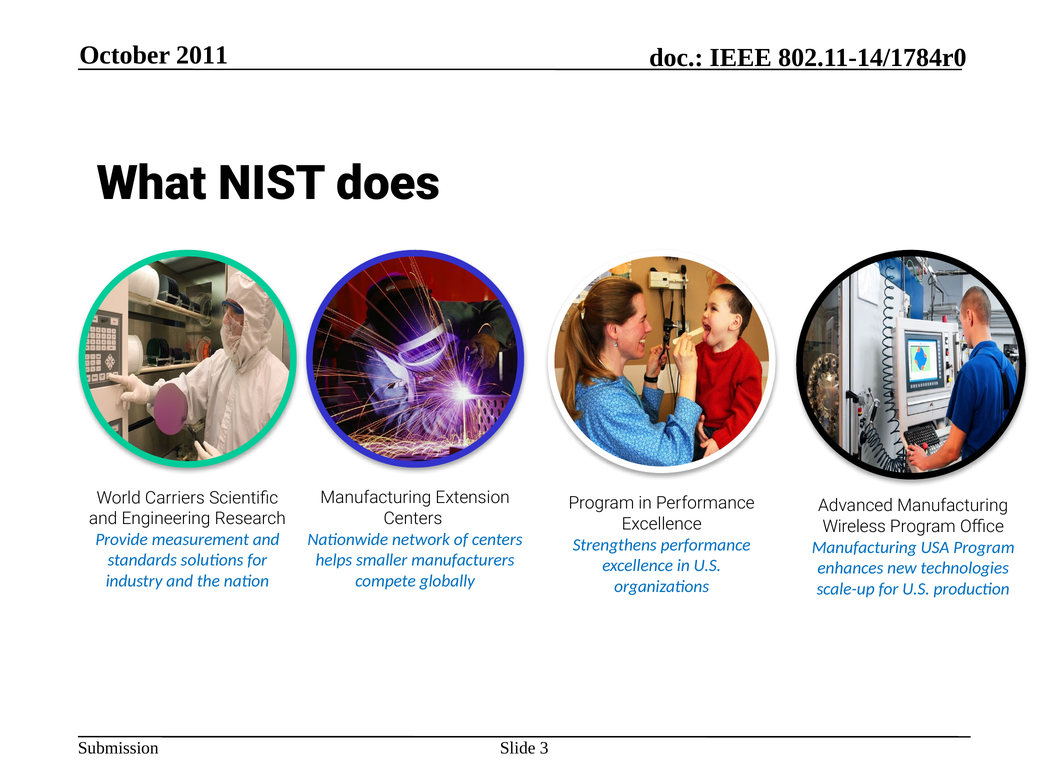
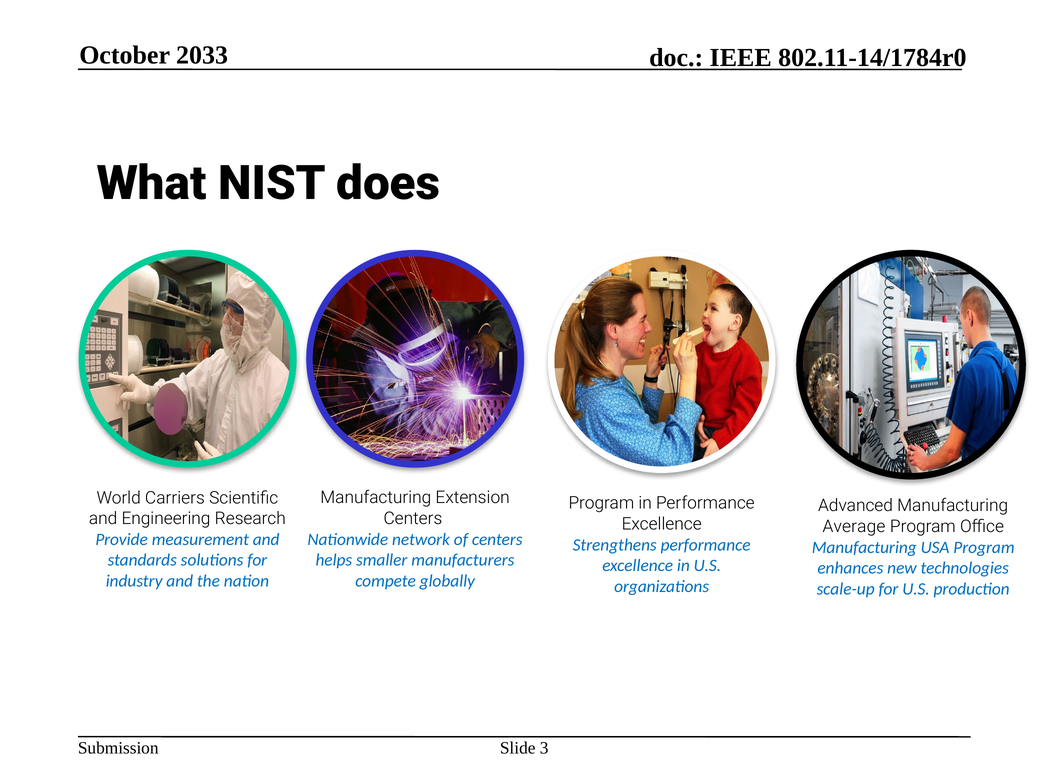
2011: 2011 -> 2033
Wireless: Wireless -> Average
